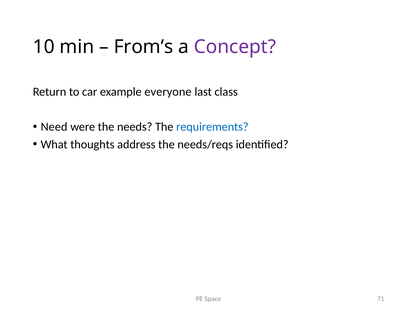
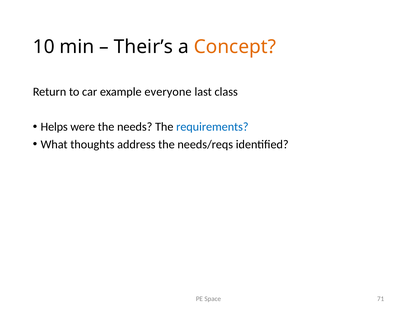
From’s: From’s -> Their’s
Concept colour: purple -> orange
Need: Need -> Helps
